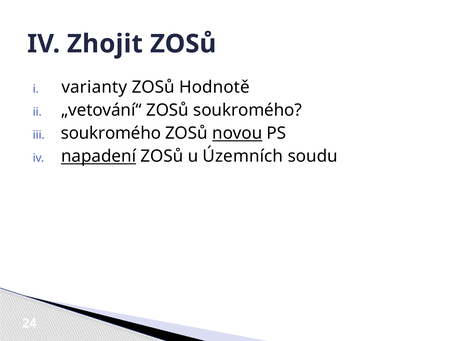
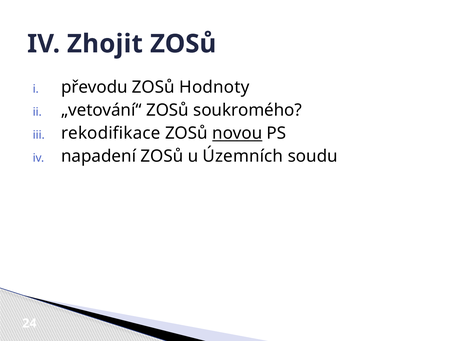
varianty: varianty -> převodu
Hodnotě: Hodnotě -> Hodnoty
soukromého at (111, 133): soukromého -> rekodifikace
napadení underline: present -> none
